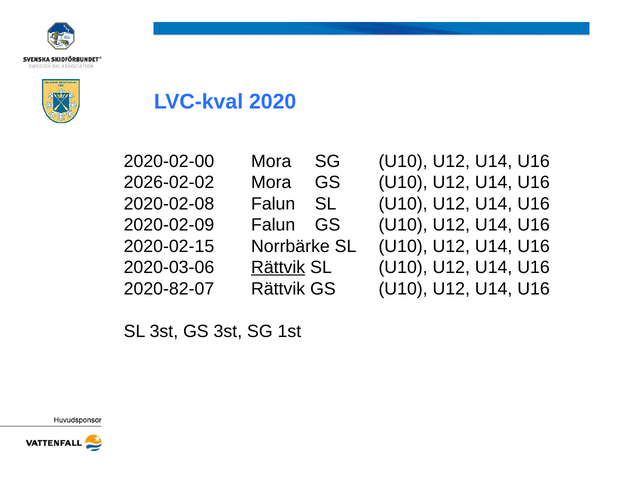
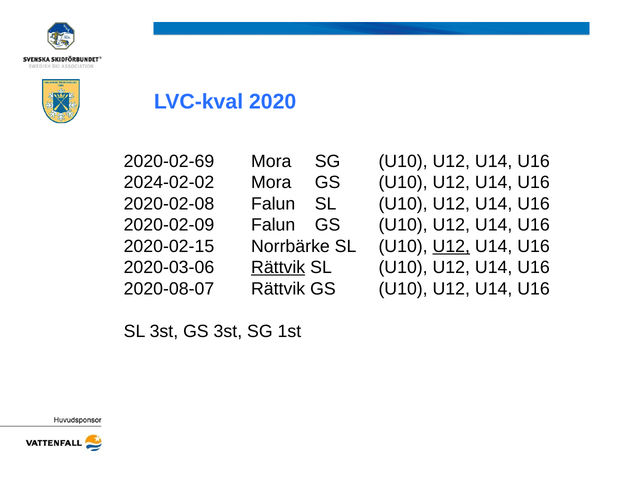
2020-02-00: 2020-02-00 -> 2020-02-69
2026-02-02: 2026-02-02 -> 2024-02-02
U12 at (451, 246) underline: none -> present
2020-82-07: 2020-82-07 -> 2020-08-07
